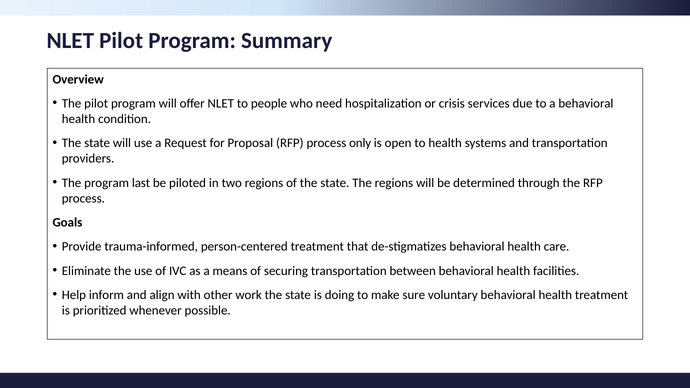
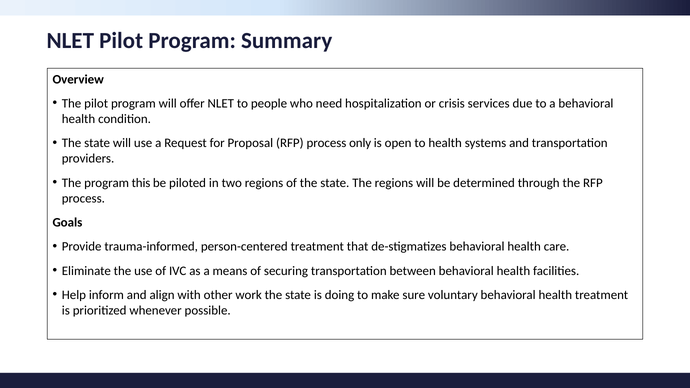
last: last -> this
